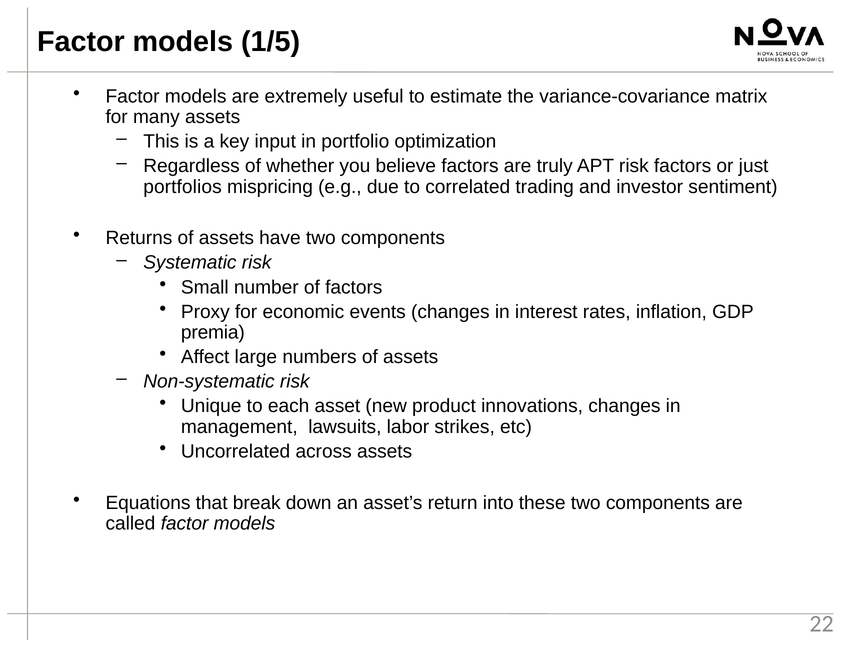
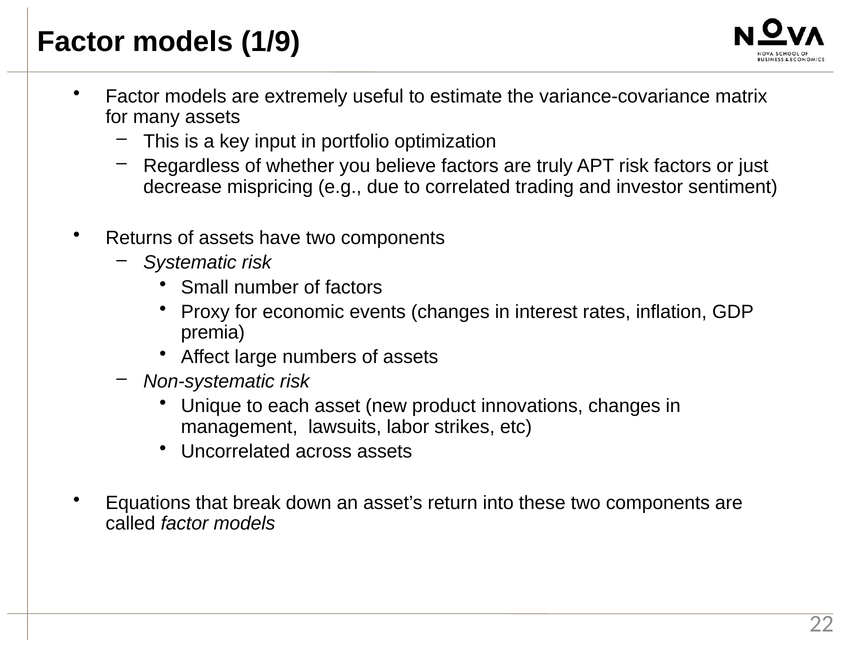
1/5: 1/5 -> 1/9
portfolios: portfolios -> decrease
